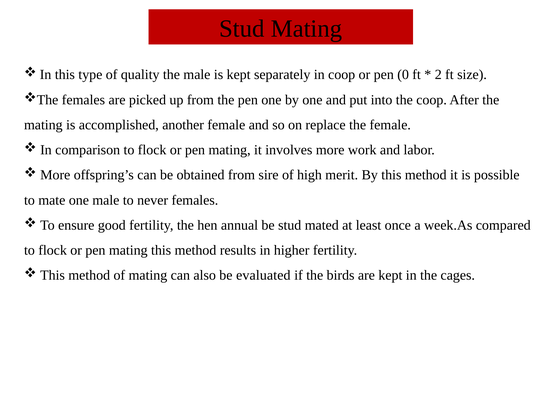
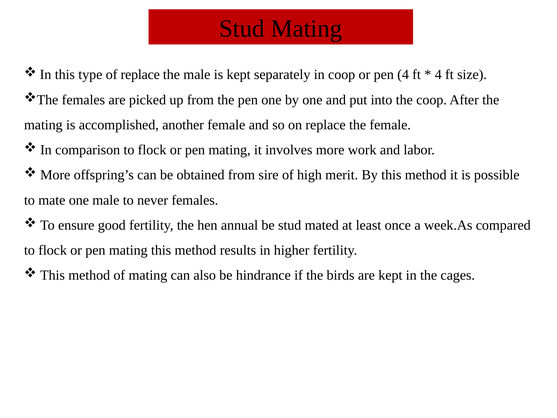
of quality: quality -> replace
pen 0: 0 -> 4
2 at (438, 75): 2 -> 4
evaluated: evaluated -> hindrance
